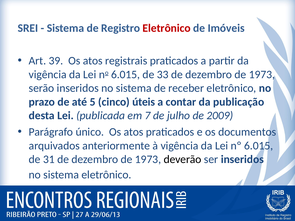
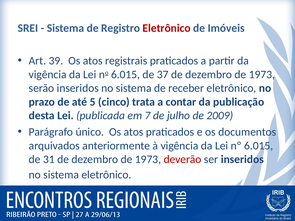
33: 33 -> 37
úteis: úteis -> trata
deverão colour: black -> red
